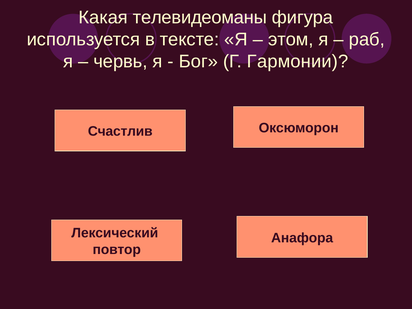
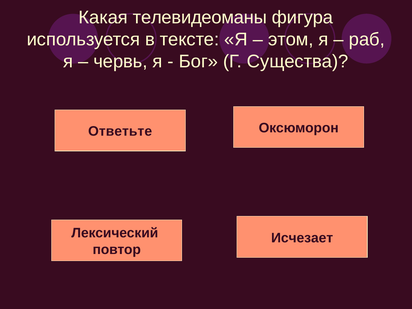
Гармонии: Гармонии -> Существа
Счастлив: Счастлив -> Ответьте
Анафора: Анафора -> Исчезает
